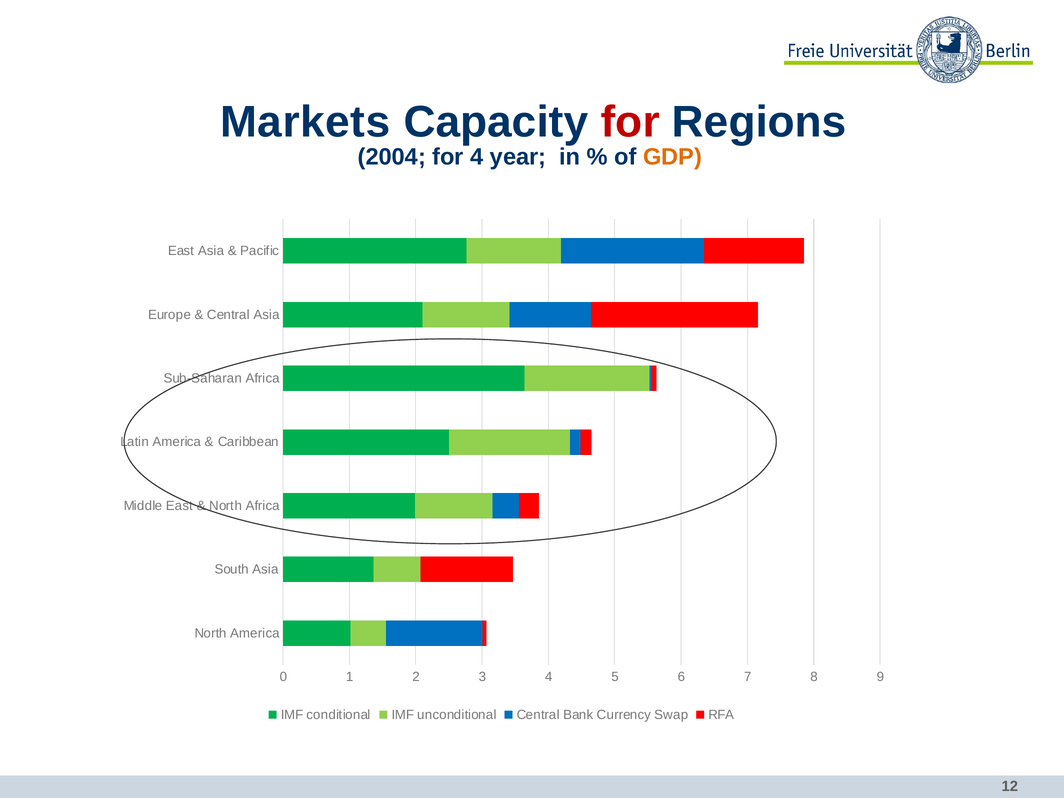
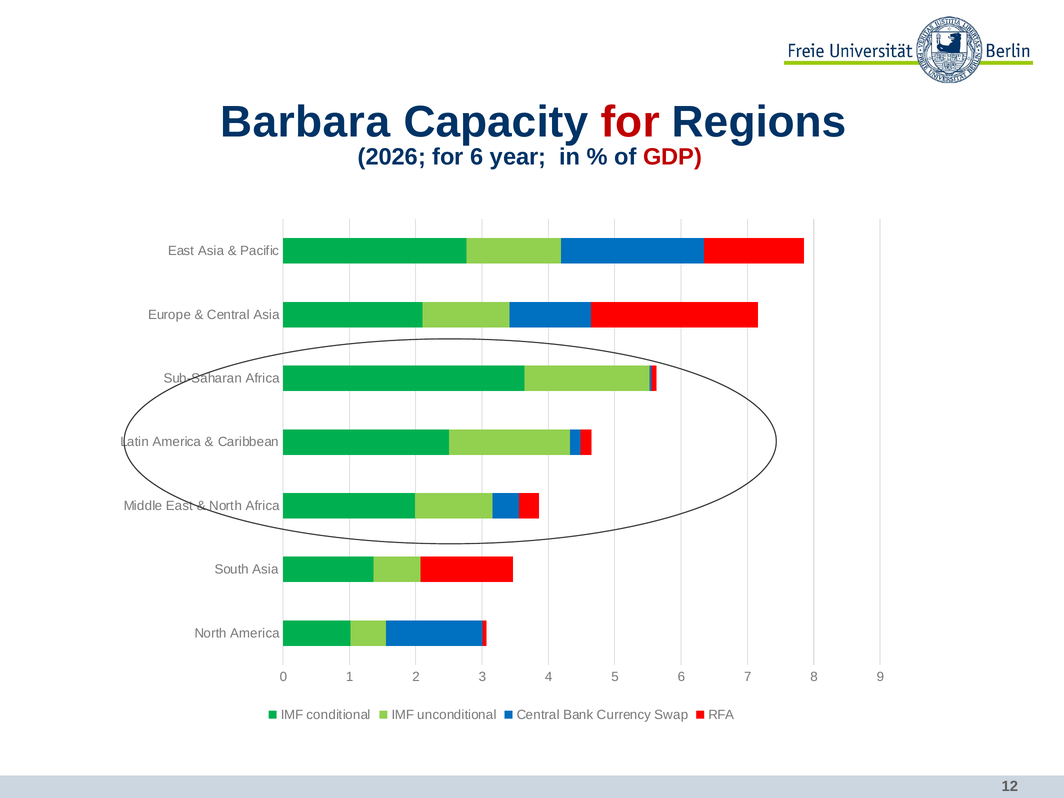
Markets: Markets -> Barbara
2004: 2004 -> 2026
for 4: 4 -> 6
GDP colour: orange -> red
